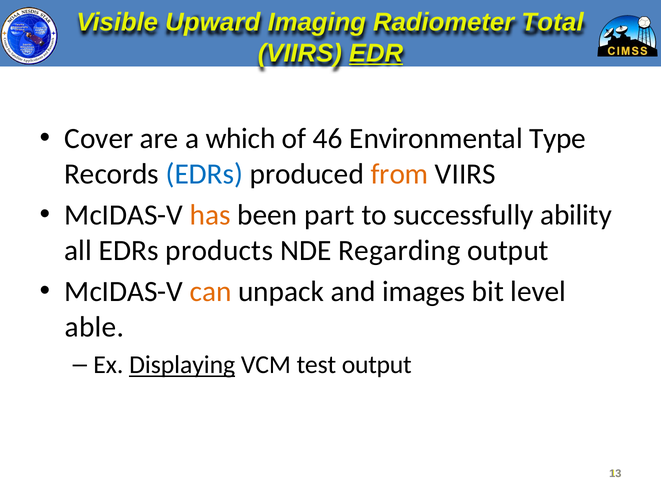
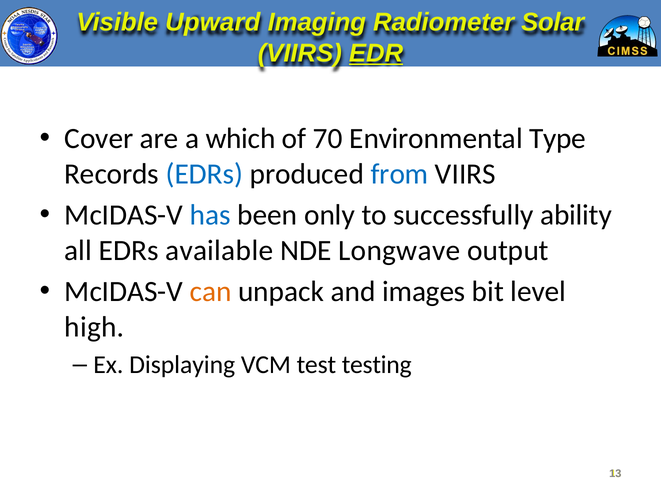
Total: Total -> Solar
46: 46 -> 70
from colour: orange -> blue
has colour: orange -> blue
part: part -> only
products: products -> available
Regarding: Regarding -> Longwave
able: able -> high
Displaying underline: present -> none
test output: output -> testing
